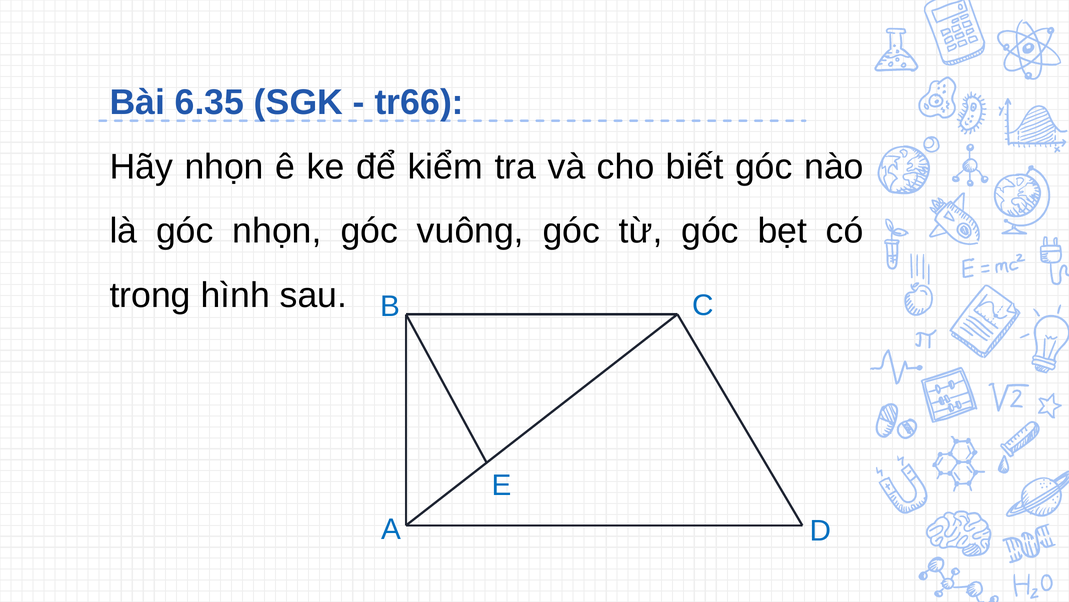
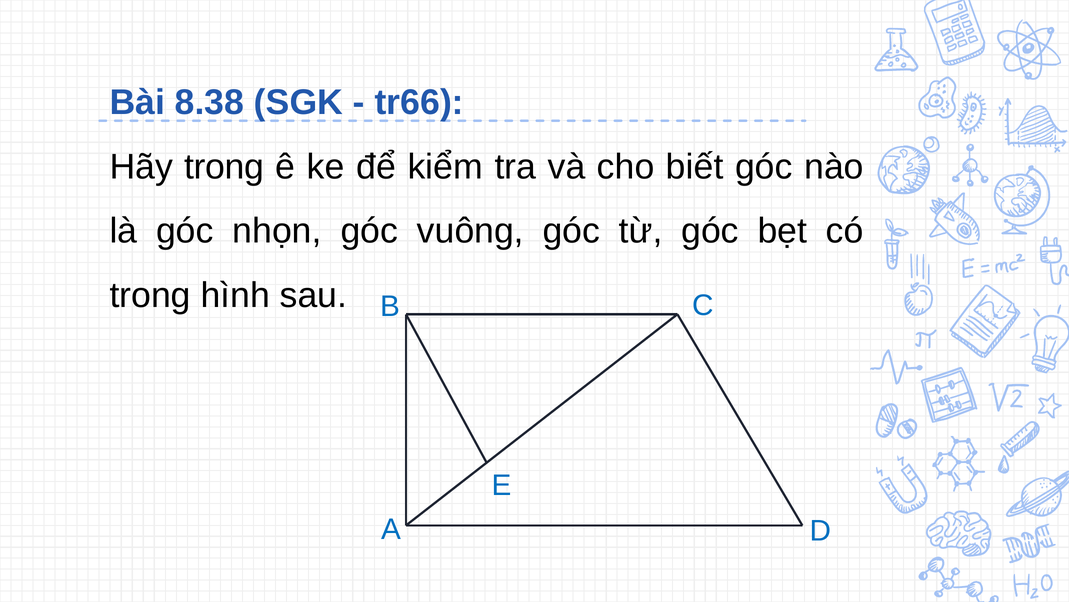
6.35: 6.35 -> 8.38
Hãy nhọn: nhọn -> trong
